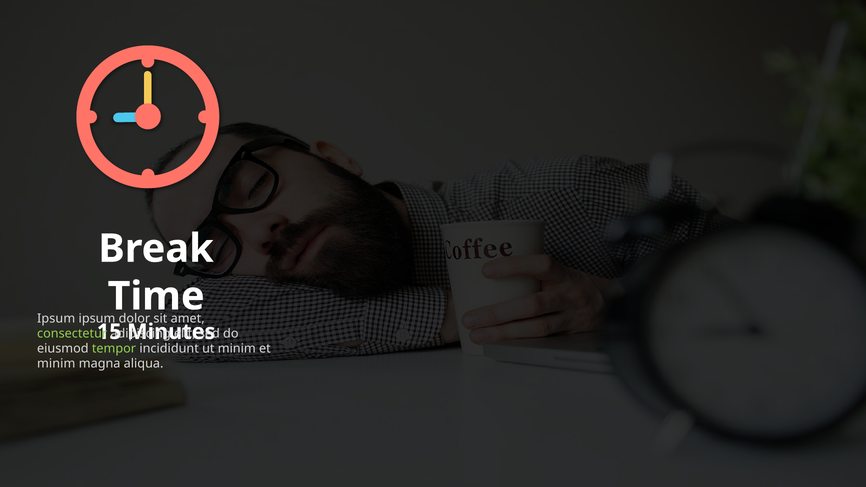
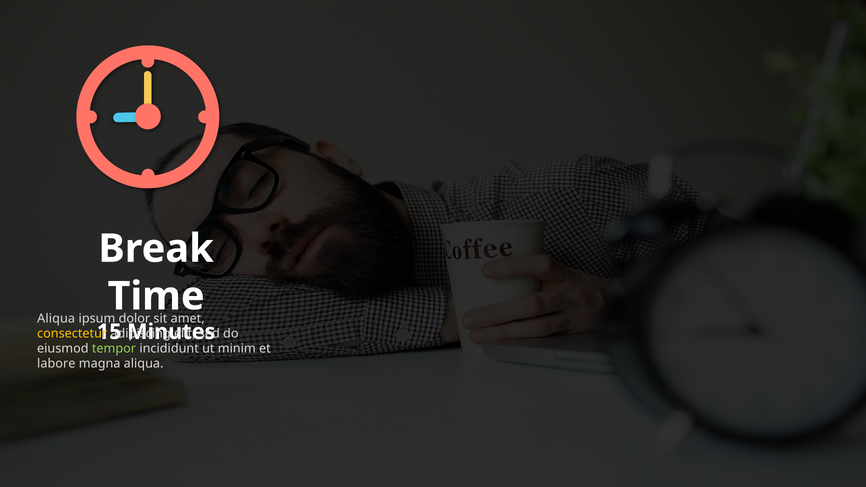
Ipsum at (56, 318): Ipsum -> Aliqua
consectetur colour: light green -> yellow
minim at (56, 364): minim -> labore
